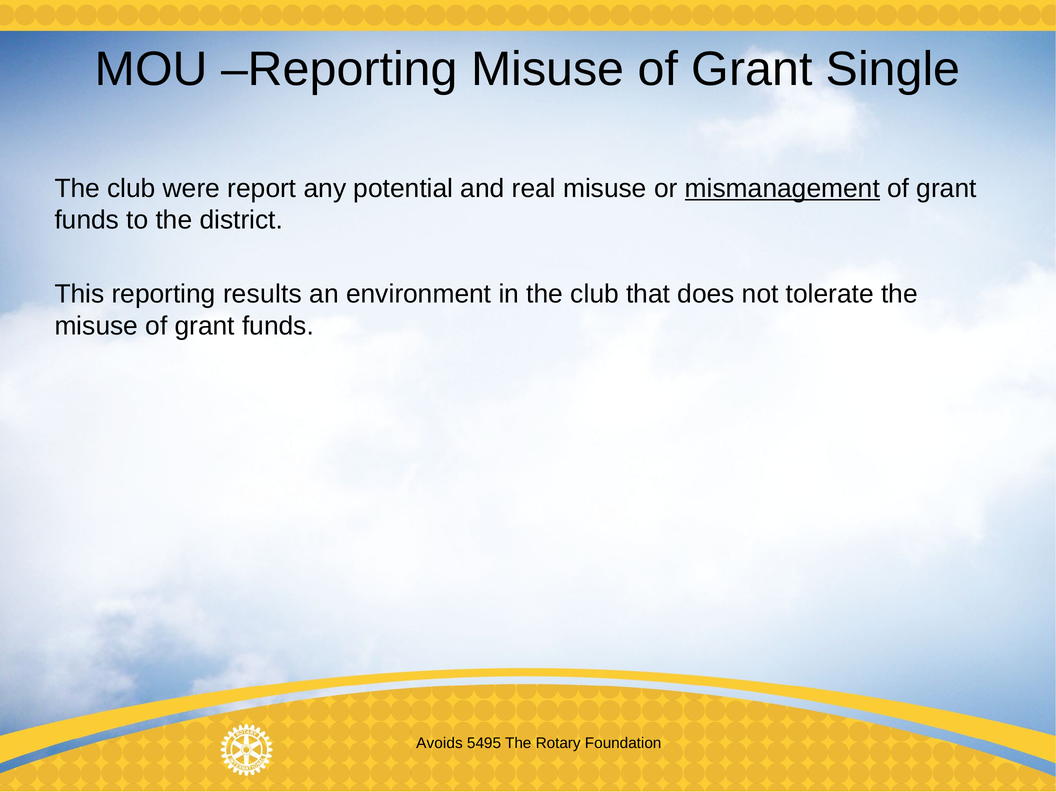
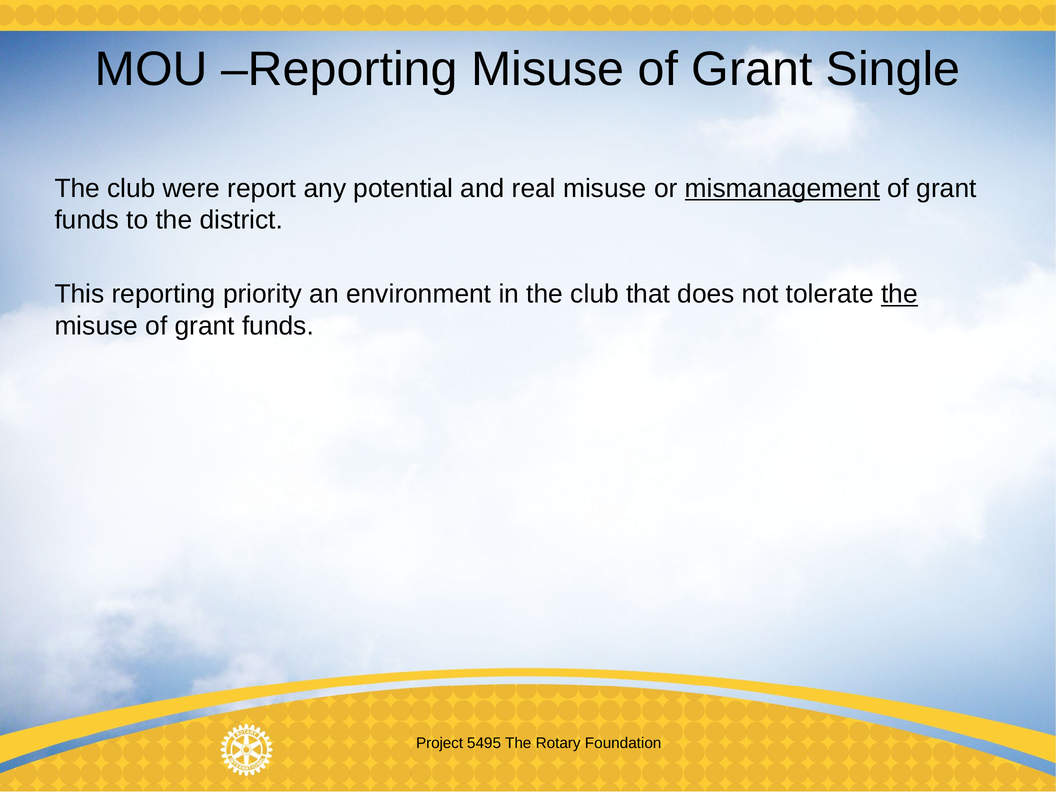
results: results -> priority
the at (899, 294) underline: none -> present
Avoids: Avoids -> Project
